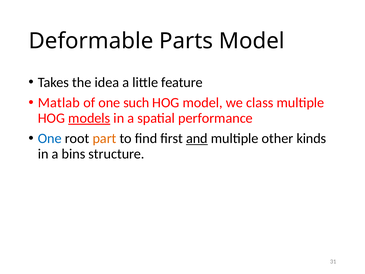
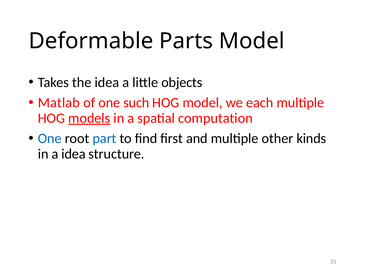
feature: feature -> objects
class: class -> each
performance: performance -> computation
part colour: orange -> blue
and underline: present -> none
a bins: bins -> idea
